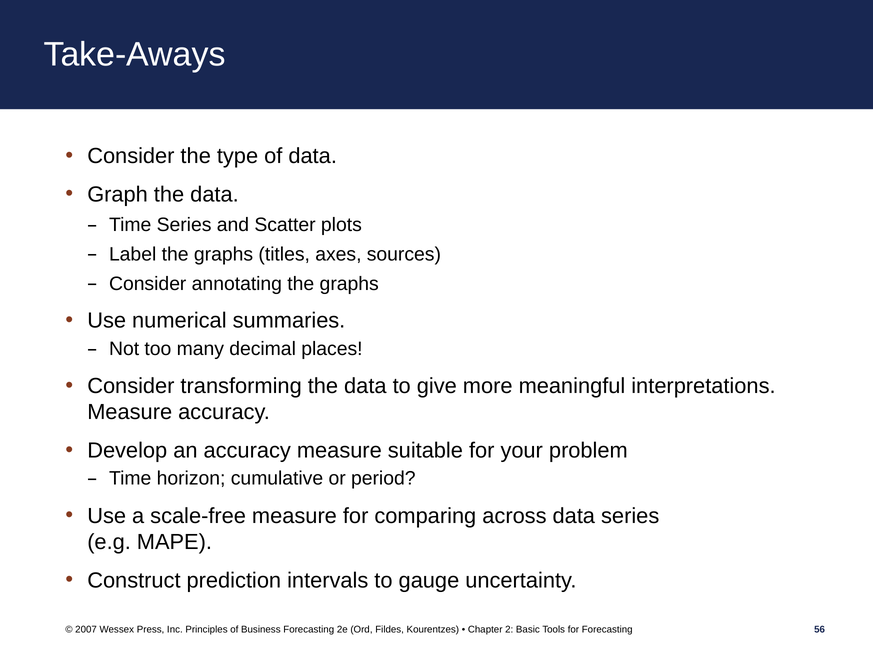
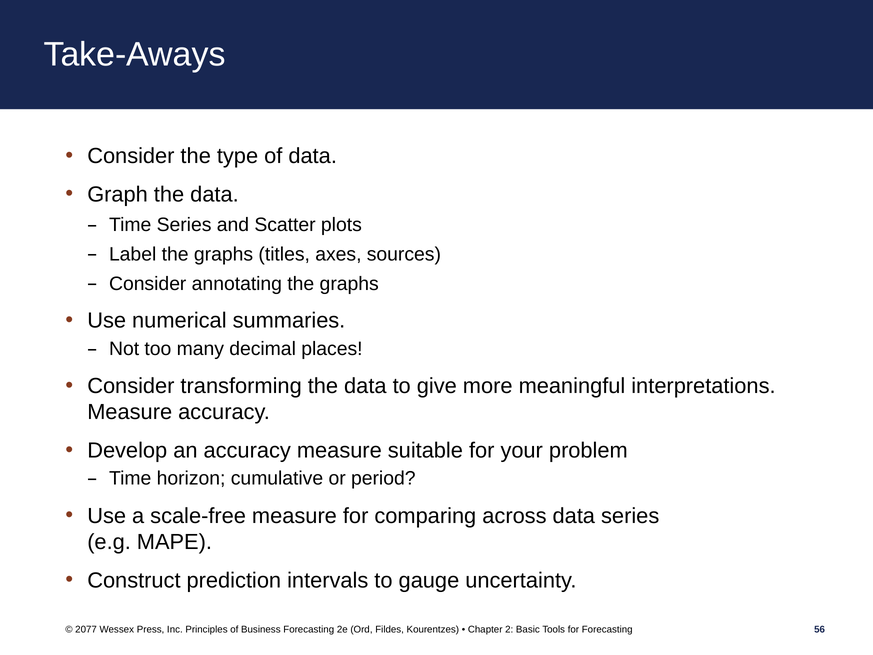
2007: 2007 -> 2077
